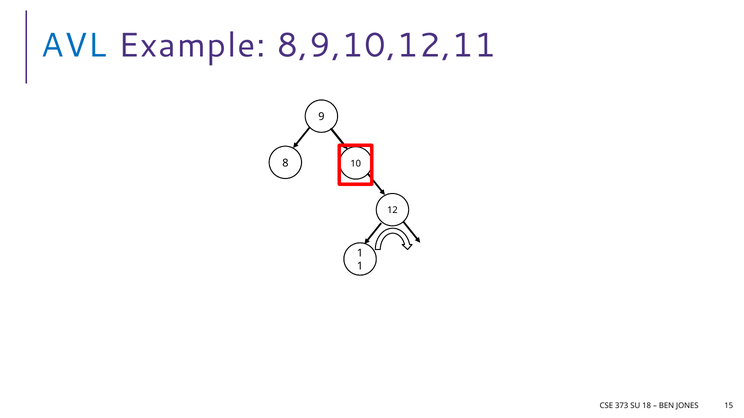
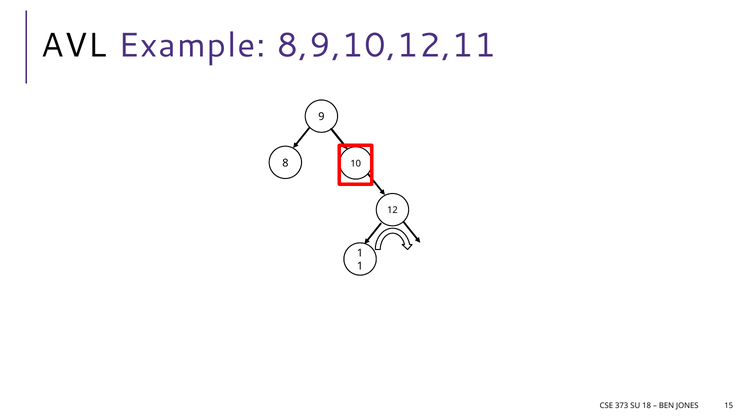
AVL colour: blue -> black
